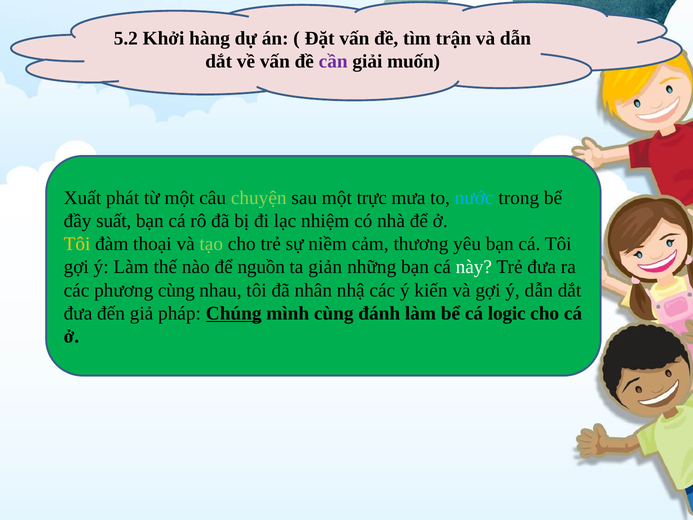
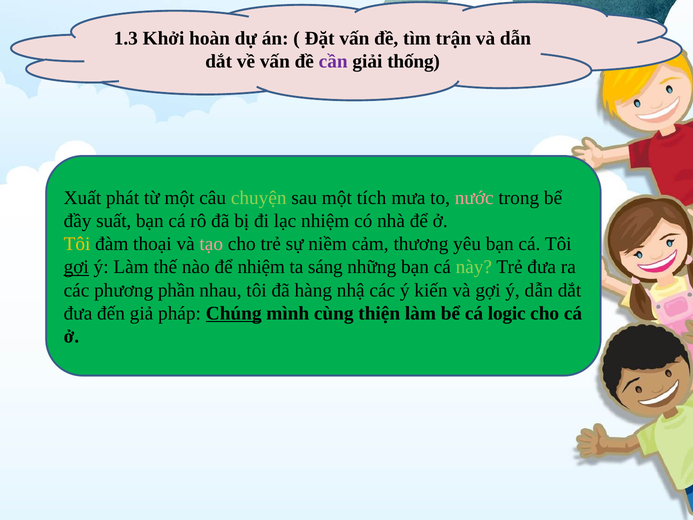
5.2: 5.2 -> 1.3
hàng: hàng -> hoàn
muốn: muốn -> thống
trực: trực -> tích
nước colour: light blue -> pink
tạo colour: light green -> pink
gợi at (76, 267) underline: none -> present
để nguồn: nguồn -> nhiệm
giản: giản -> sáng
này colour: white -> light green
phương cùng: cùng -> phần
nhân: nhân -> hàng
đánh: đánh -> thiện
